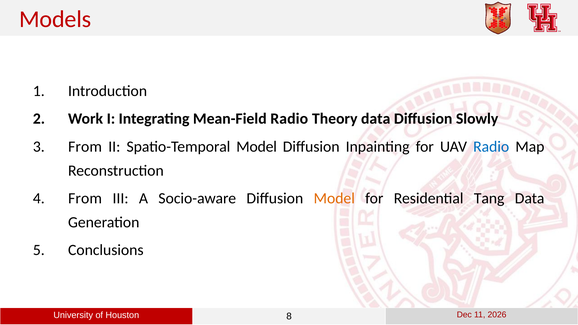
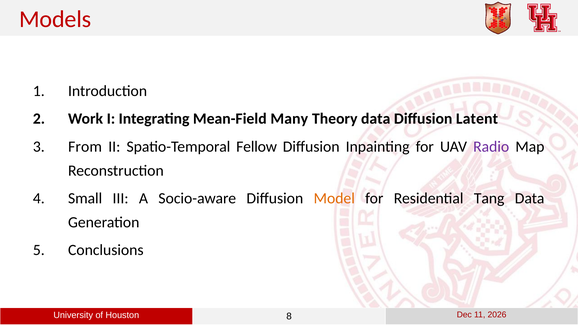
Mean-Field Radio: Radio -> Many
Slowly: Slowly -> Latent
Spatio-Temporal Model: Model -> Fellow
Radio at (491, 147) colour: blue -> purple
From at (85, 198): From -> Small
